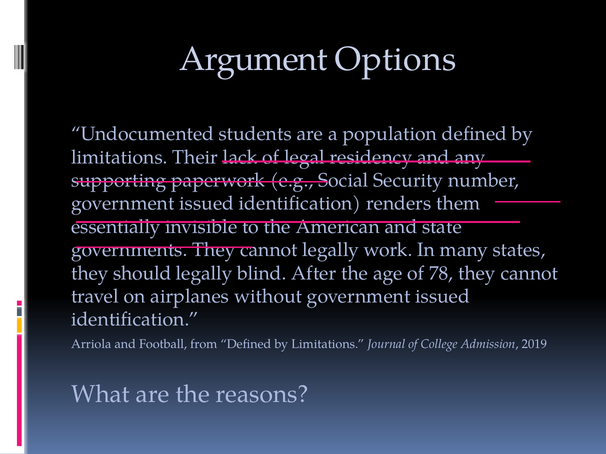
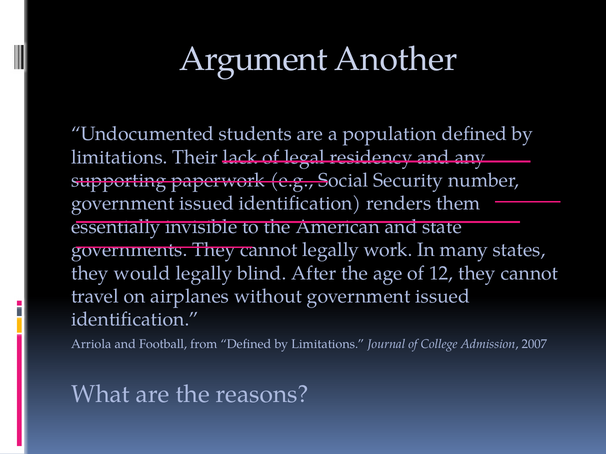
Options: Options -> Another
should: should -> would
78: 78 -> 12
2019: 2019 -> 2007
